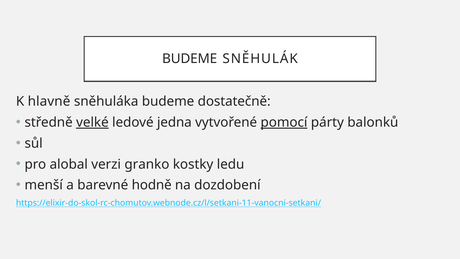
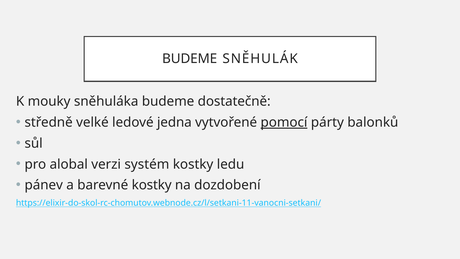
hlavně: hlavně -> mouky
velké underline: present -> none
granko: granko -> systém
menší: menší -> pánev
barevné hodně: hodně -> kostky
